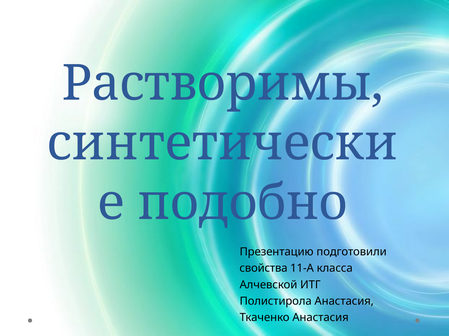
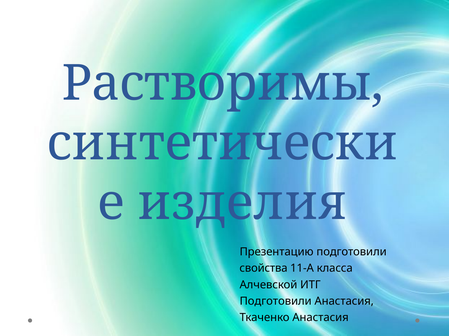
подобно: подобно -> изделия
Полистирола at (276, 302): Полистирола -> Подготовили
